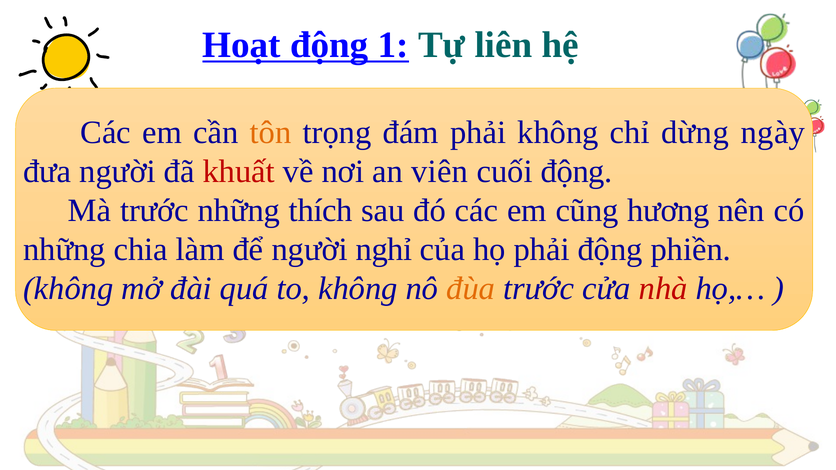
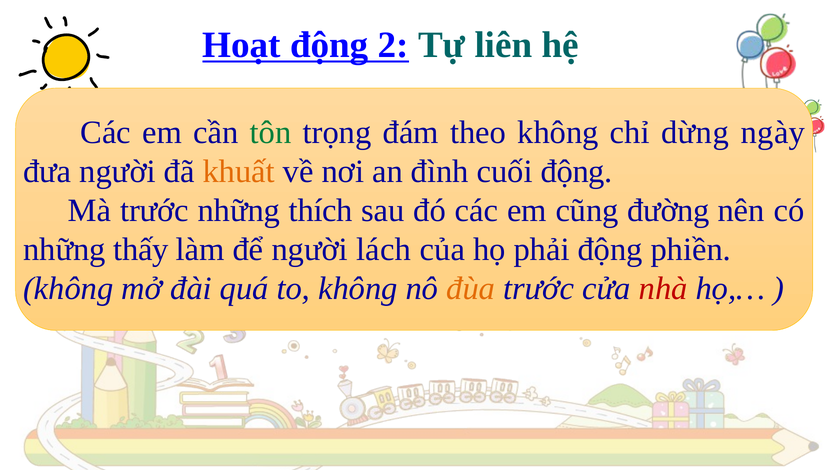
1: 1 -> 2
tôn colour: orange -> green
đám phải: phải -> theo
khuất colour: red -> orange
viên: viên -> đình
hương: hương -> đường
chia: chia -> thấy
nghỉ: nghỉ -> lách
